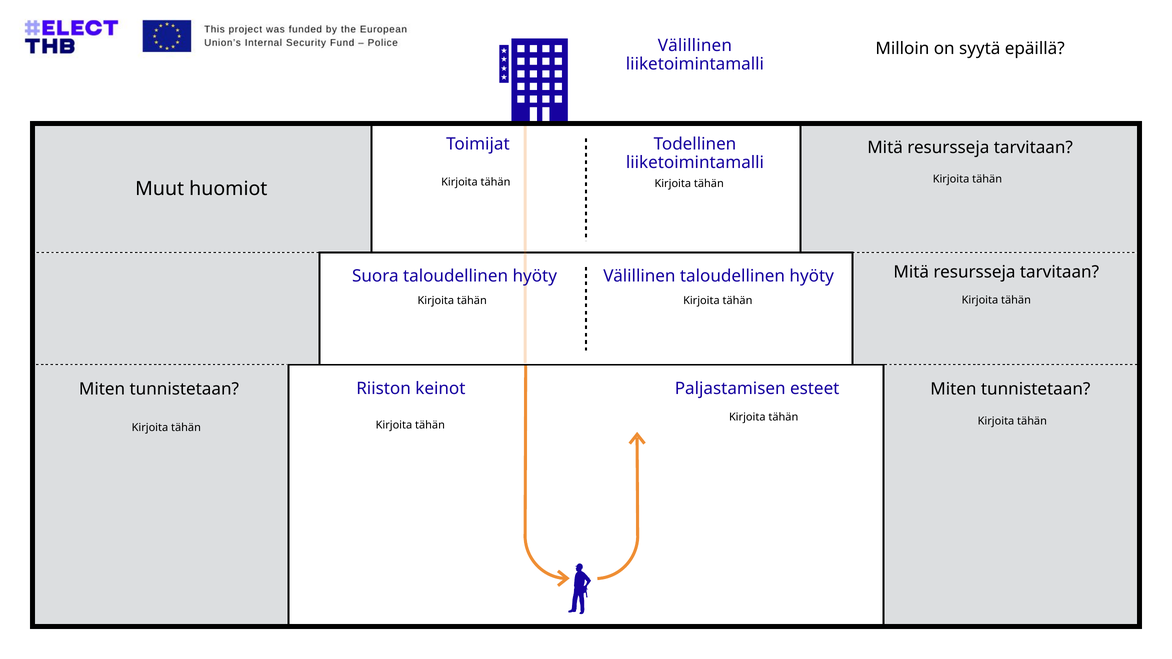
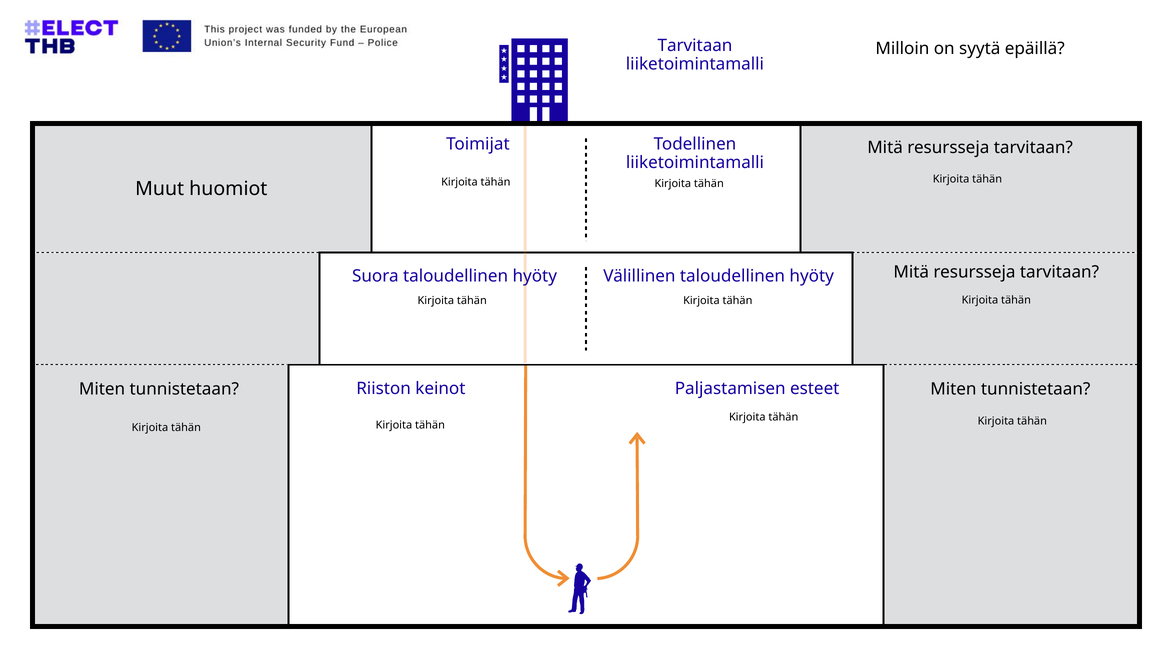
Välillinen at (695, 46): Välillinen -> Tarvitaan
